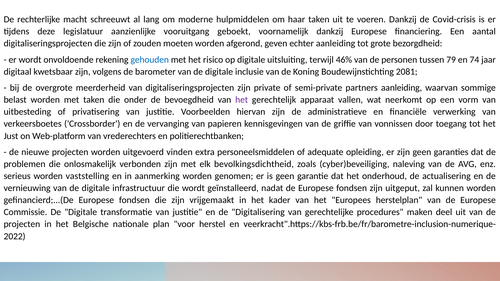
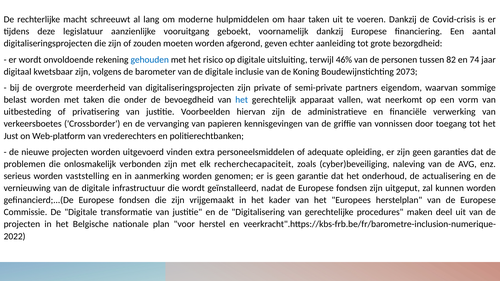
79: 79 -> 82
2081: 2081 -> 2073
partners aanleiding: aanleiding -> eigendom
het at (242, 100) colour: purple -> blue
bevolkingsdichtheid: bevolkingsdichtheid -> recherchecapaciteit
